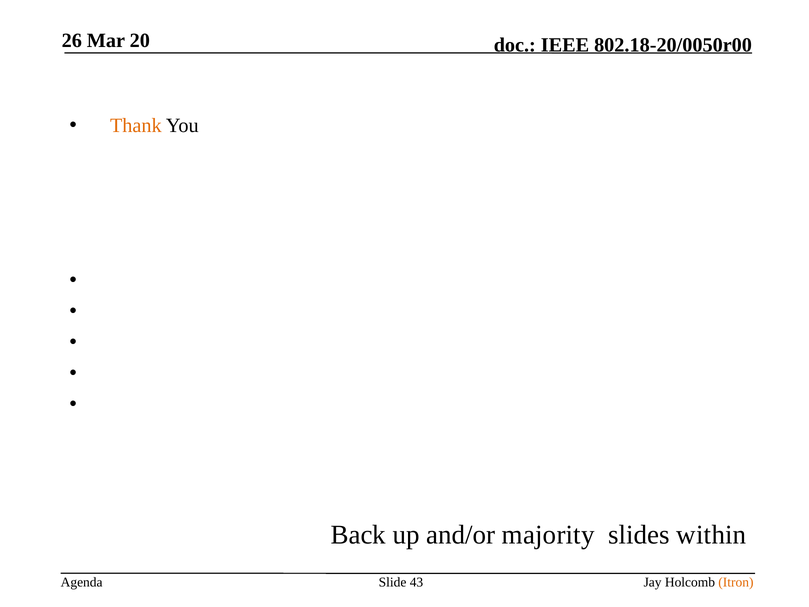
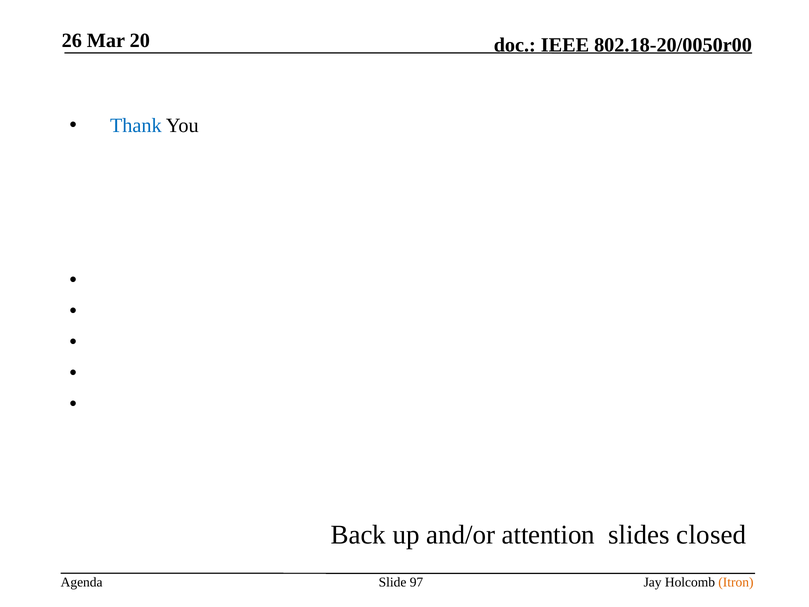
Thank colour: orange -> blue
majority: majority -> attention
within: within -> closed
43: 43 -> 97
